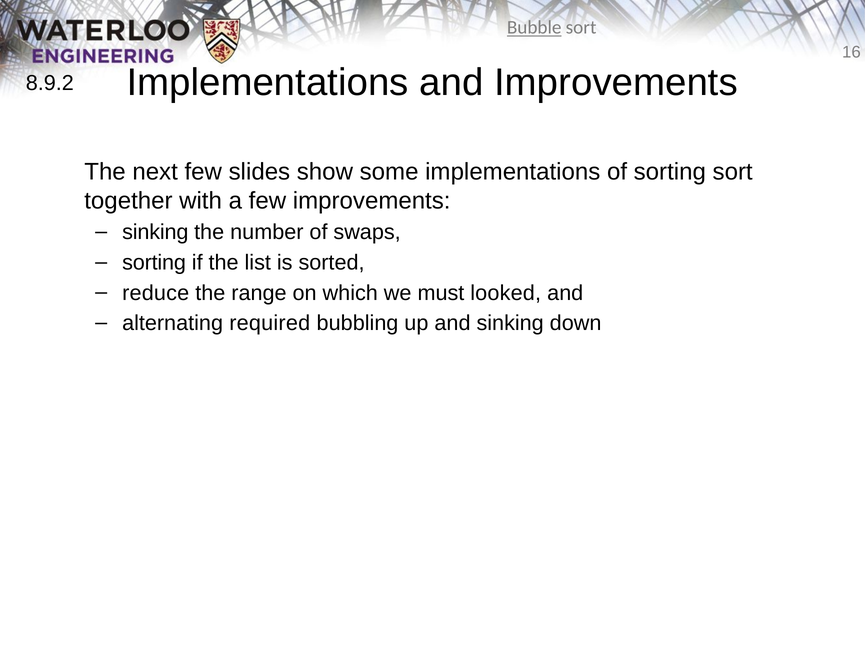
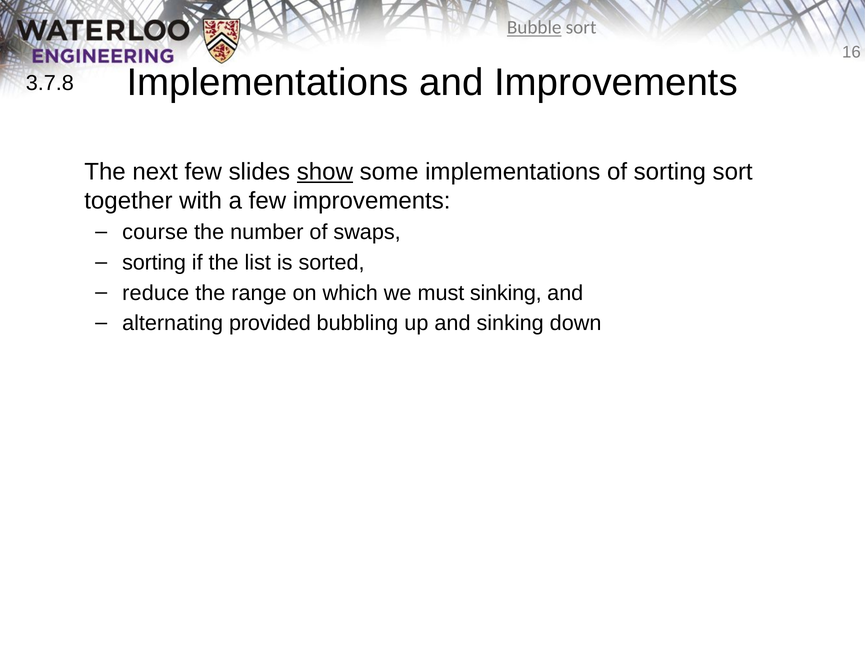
8.9.2: 8.9.2 -> 3.7.8
show underline: none -> present
sinking at (155, 232): sinking -> course
must looked: looked -> sinking
required: required -> provided
